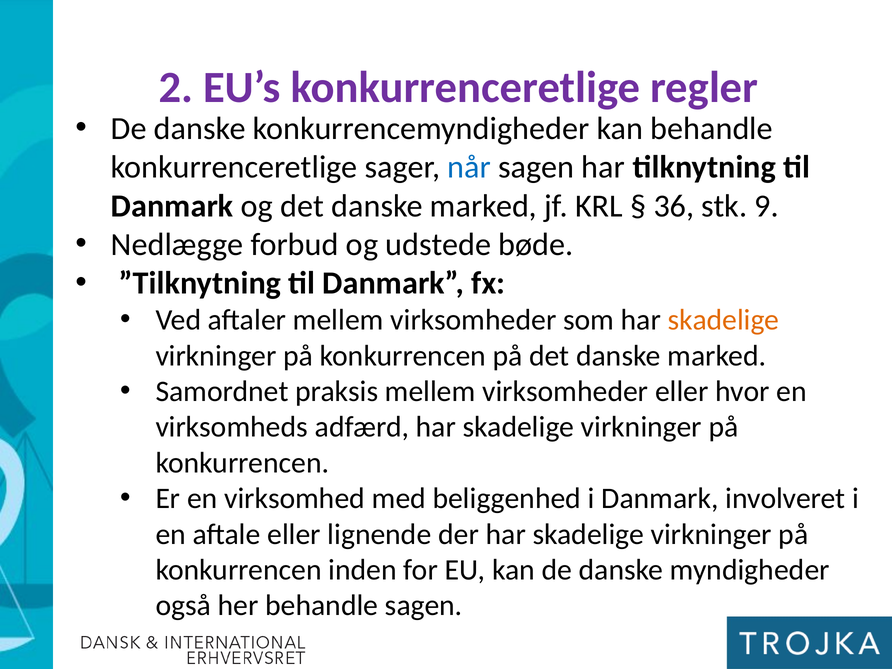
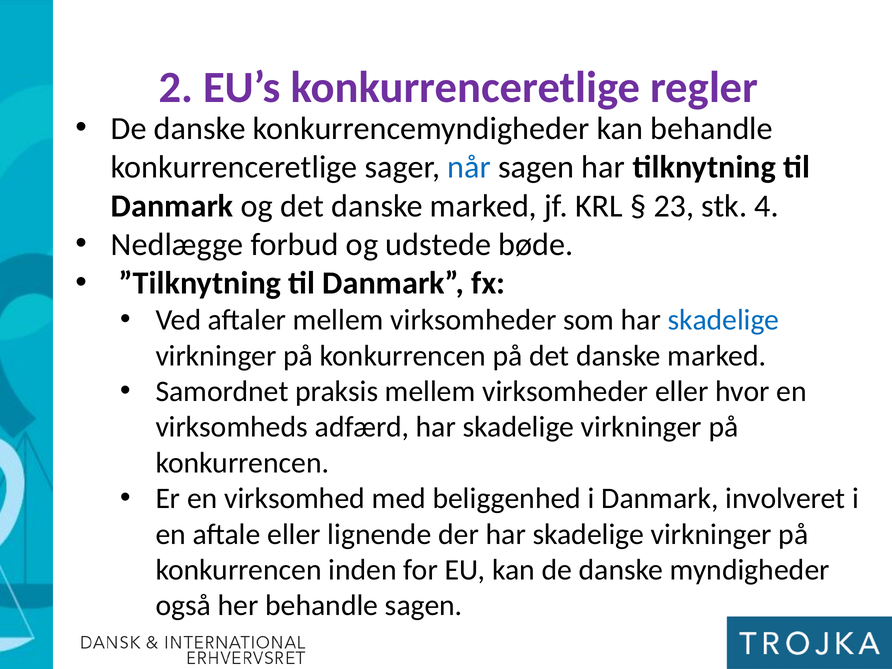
36: 36 -> 23
9: 9 -> 4
skadelige at (723, 320) colour: orange -> blue
